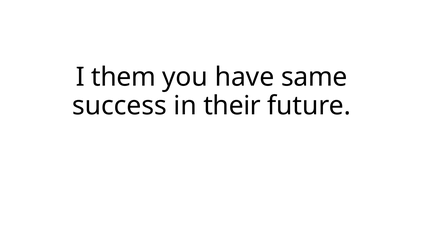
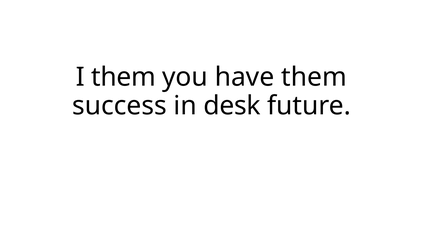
have same: same -> them
their: their -> desk
